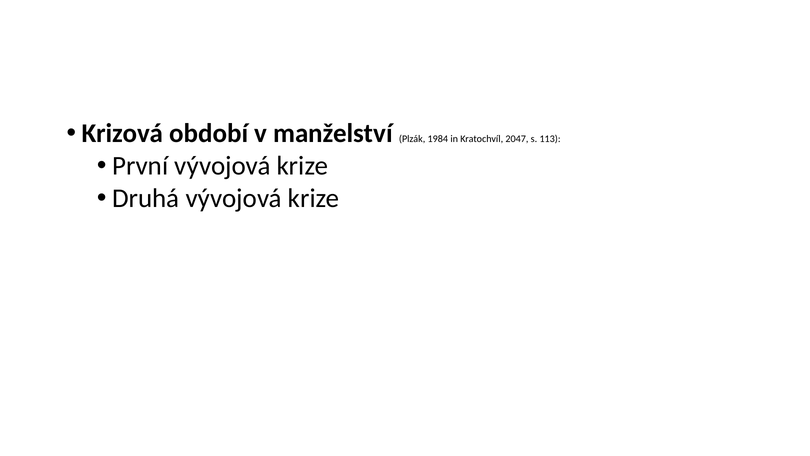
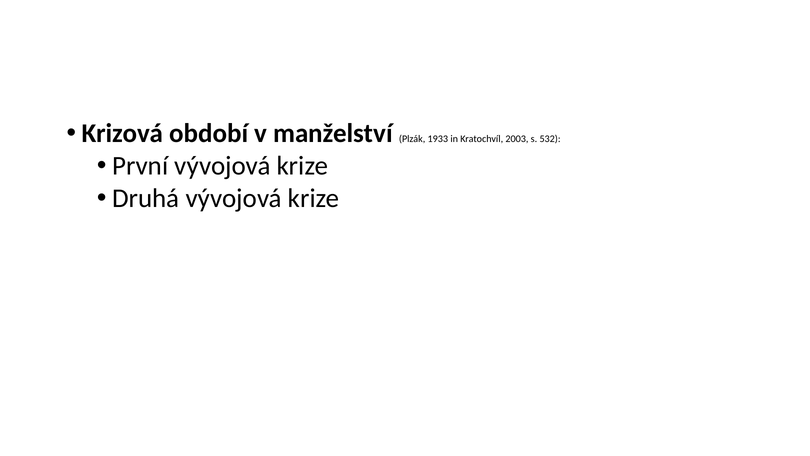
1984: 1984 -> 1933
2047: 2047 -> 2003
113: 113 -> 532
